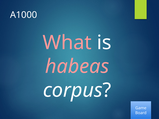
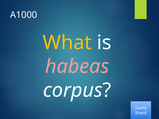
What colour: pink -> yellow
